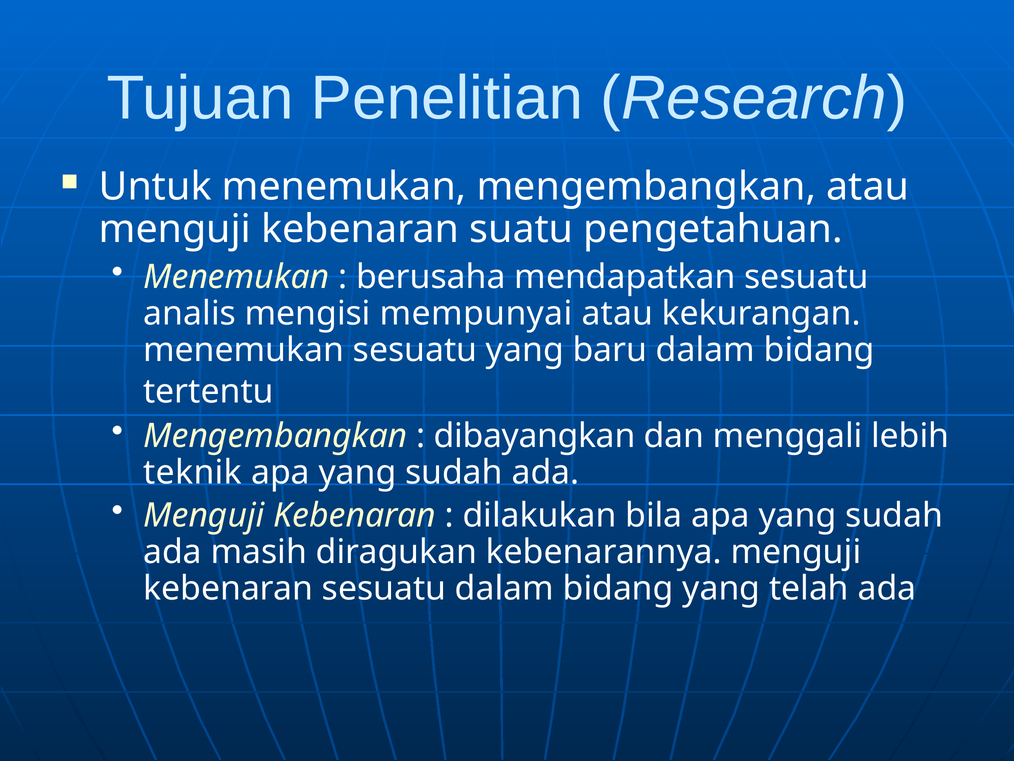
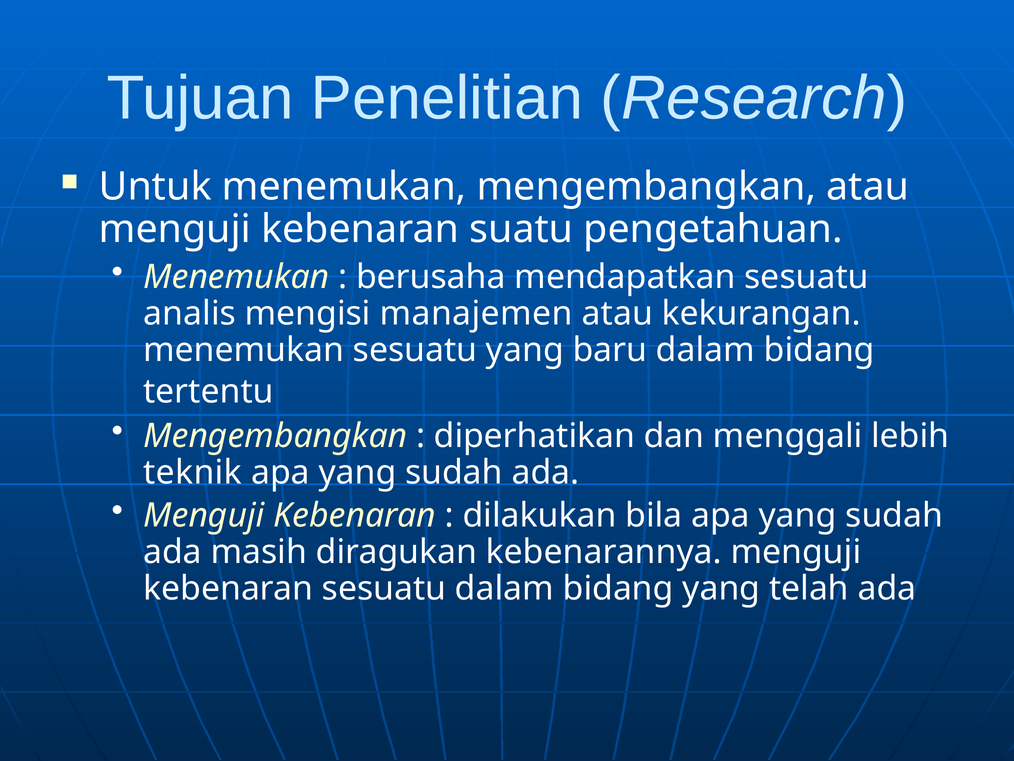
mempunyai: mempunyai -> manajemen
dibayangkan: dibayangkan -> diperhatikan
